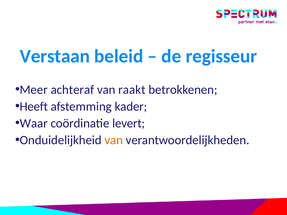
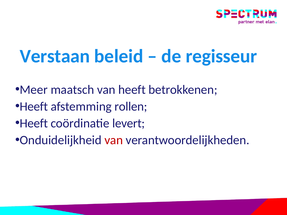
achteraf: achteraf -> maatsch
van raakt: raakt -> heeft
kader: kader -> rollen
Waar at (34, 123): Waar -> Heeft
van at (114, 140) colour: orange -> red
